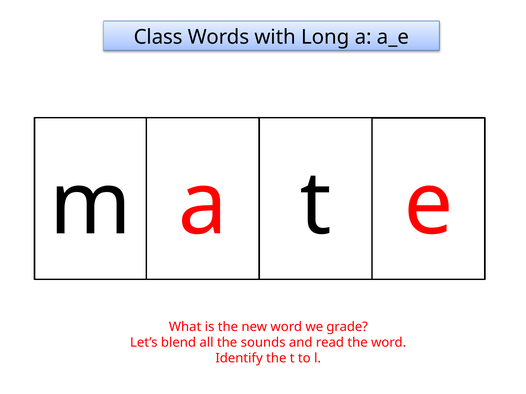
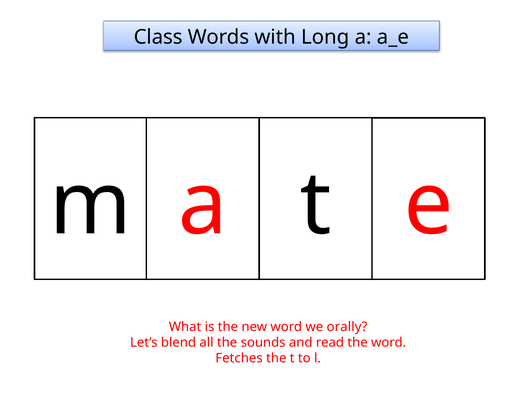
grade: grade -> orally
Identify: Identify -> Fetches
